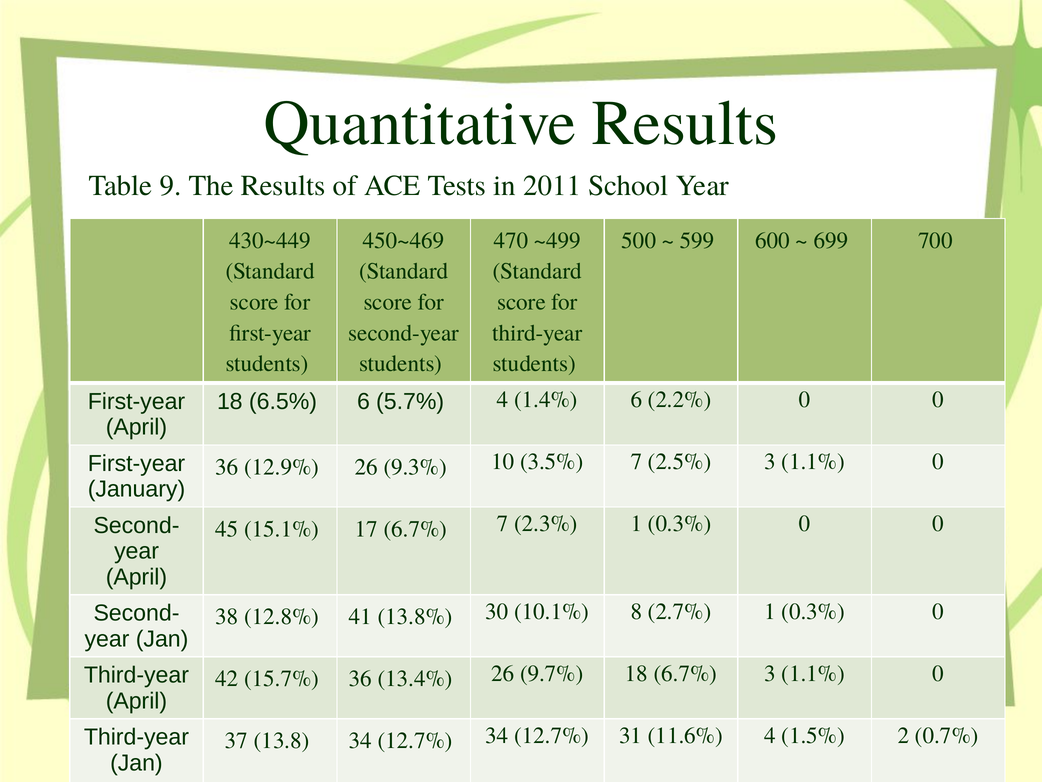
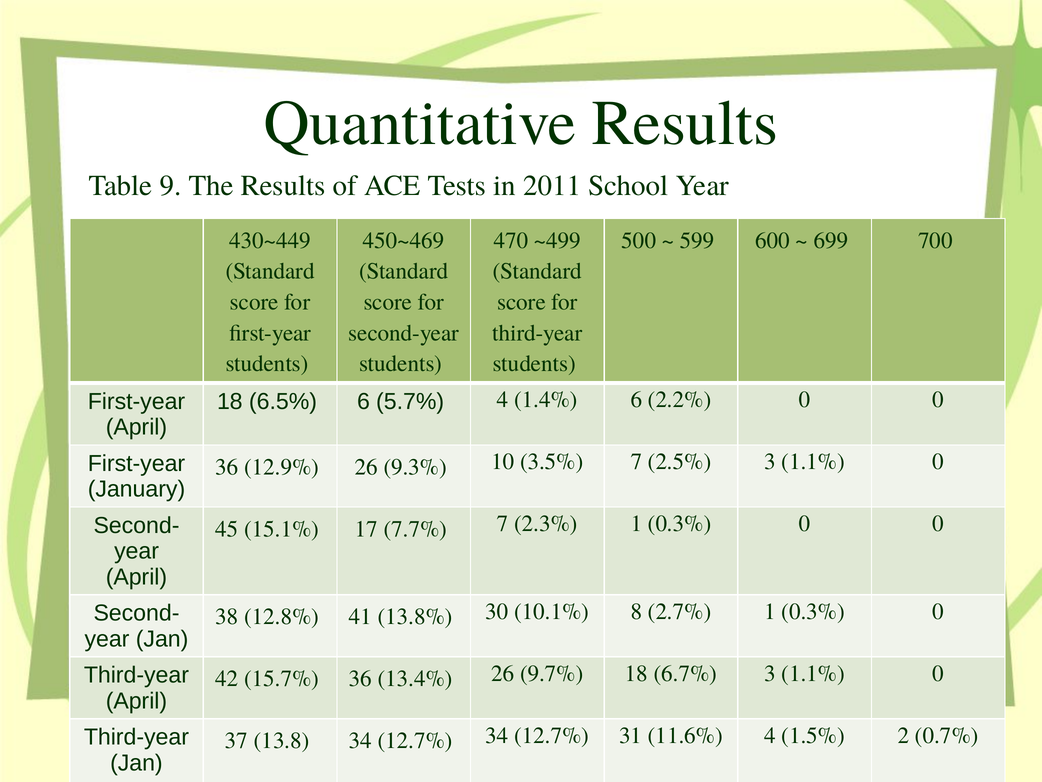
17 6.7%: 6.7% -> 7.7%
